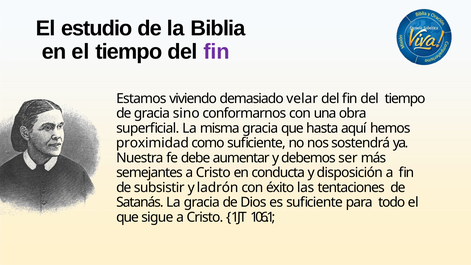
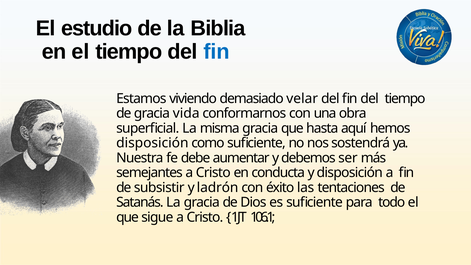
fin at (217, 52) colour: purple -> blue
sino: sino -> vida
proximidad at (152, 143): proximidad -> disposición
